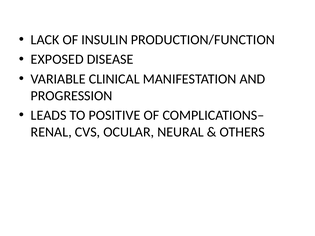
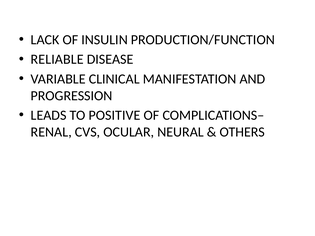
EXPOSED: EXPOSED -> RELIABLE
